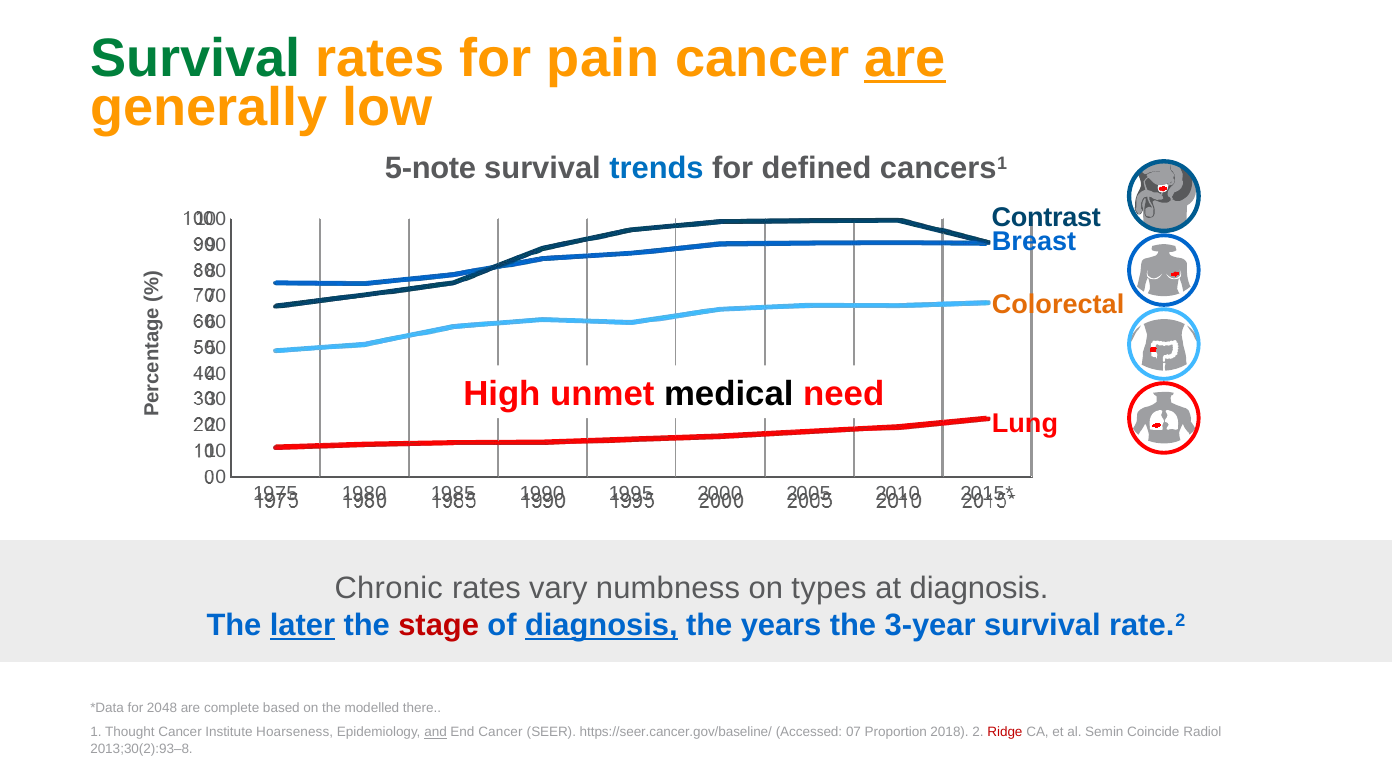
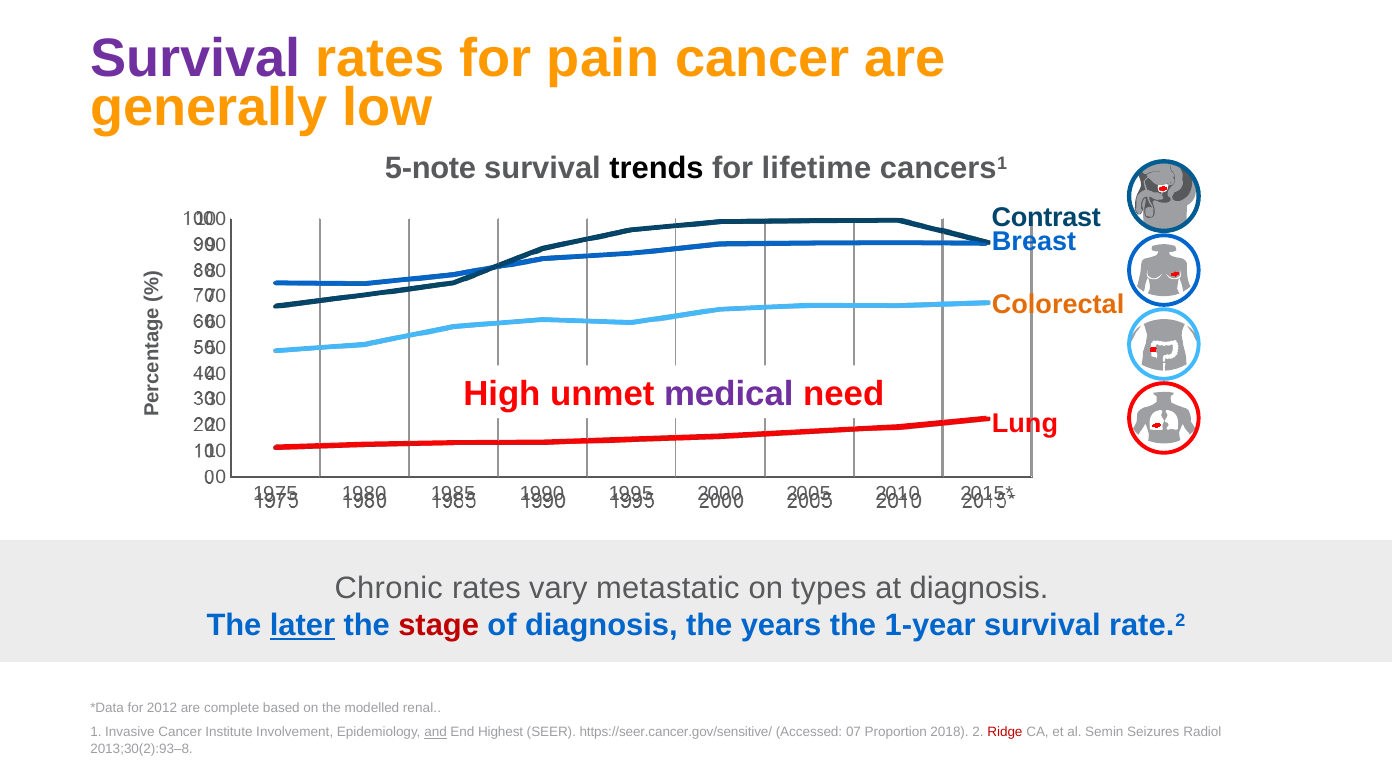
Survival at (195, 58) colour: green -> purple
are at (905, 58) underline: present -> none
trends colour: blue -> black
defined: defined -> lifetime
medical colour: black -> purple
numbness: numbness -> metastatic
diagnosis at (601, 626) underline: present -> none
3-year: 3-year -> 1-year
2048: 2048 -> 2012
there: there -> renal
Thought: Thought -> Invasive
Hoarseness: Hoarseness -> Involvement
End Cancer: Cancer -> Highest
https://seer.cancer.gov/baseline/: https://seer.cancer.gov/baseline/ -> https://seer.cancer.gov/sensitive/
Coincide: Coincide -> Seizures
